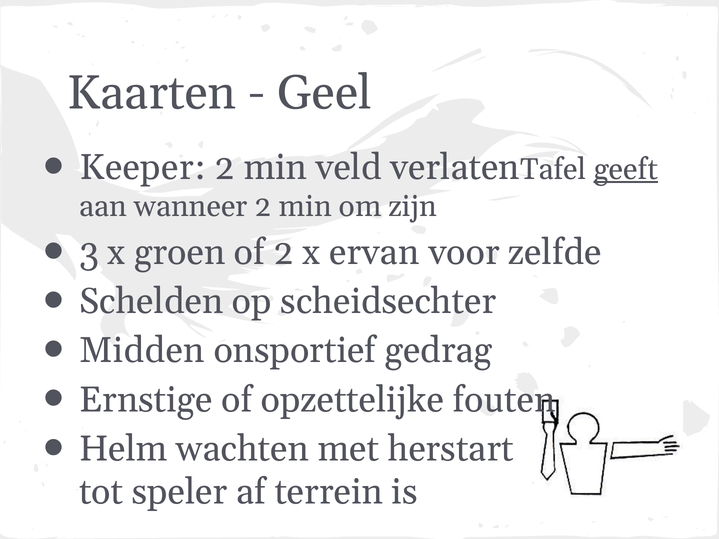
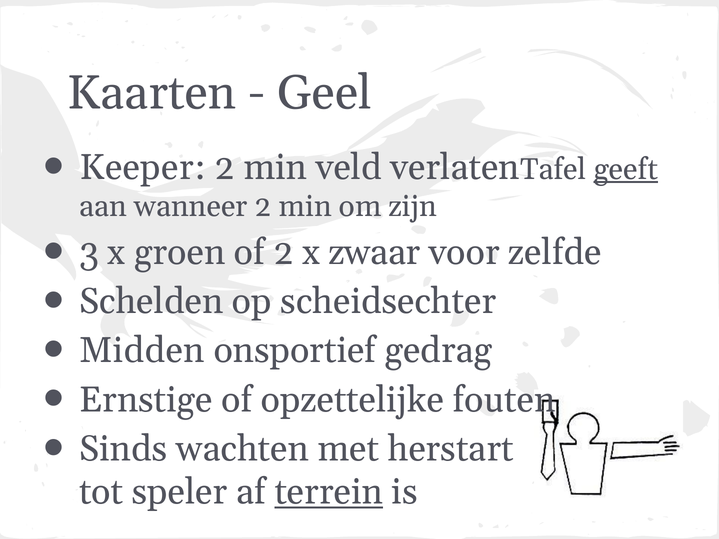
ervan: ervan -> zwaar
Helm: Helm -> Sinds
terrein underline: none -> present
